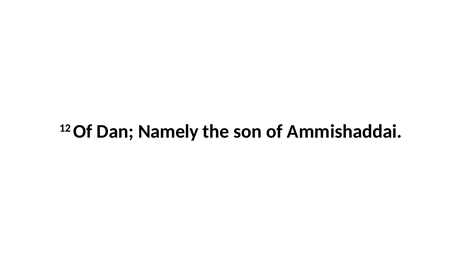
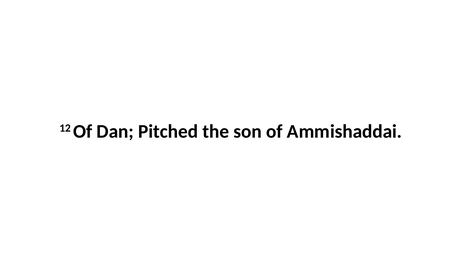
Namely: Namely -> Pitched
